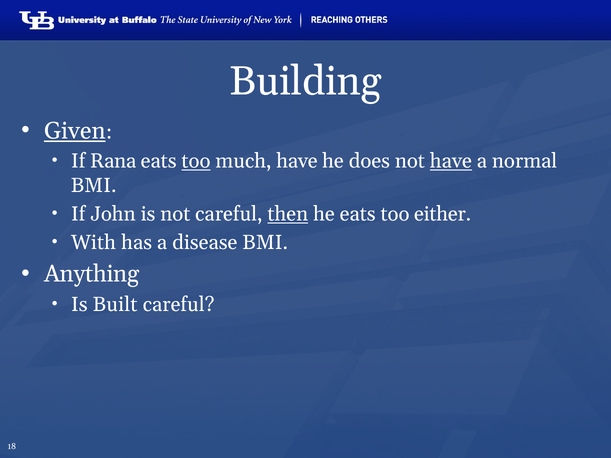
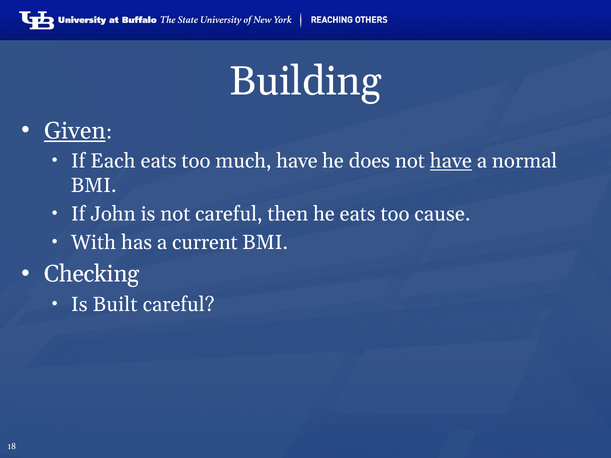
Rana: Rana -> Each
too at (196, 161) underline: present -> none
then underline: present -> none
either: either -> cause
disease: disease -> current
Anything: Anything -> Checking
